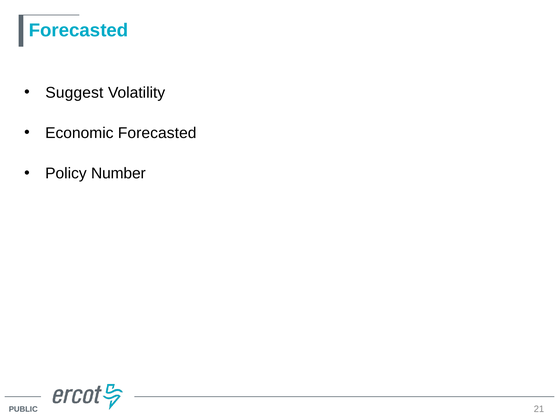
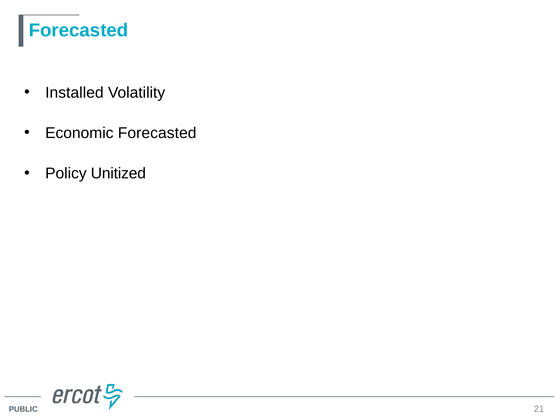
Suggest: Suggest -> Installed
Number: Number -> Unitized
